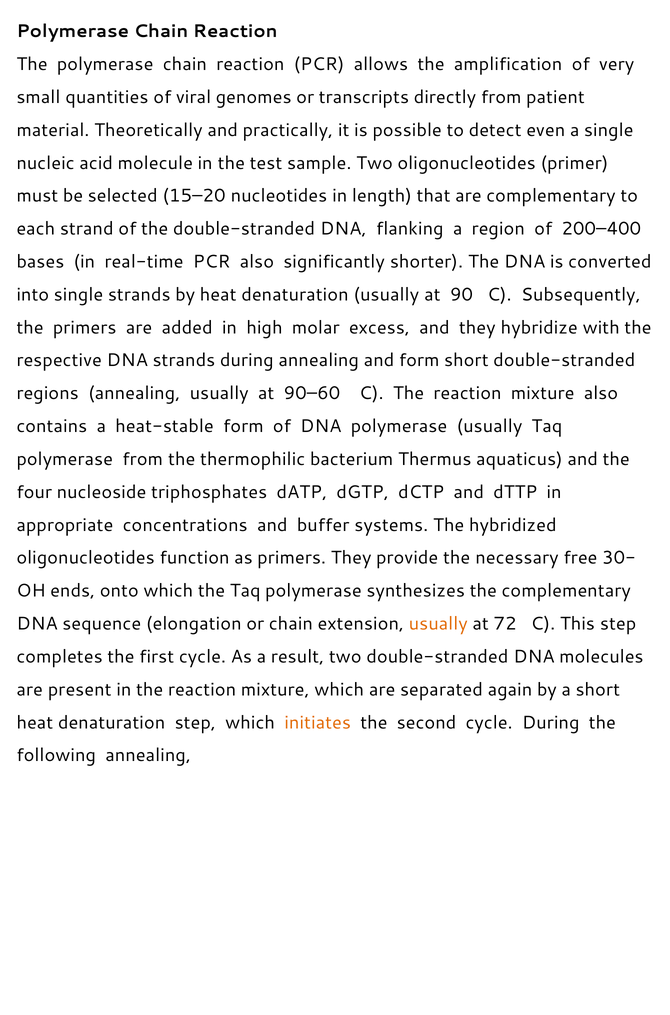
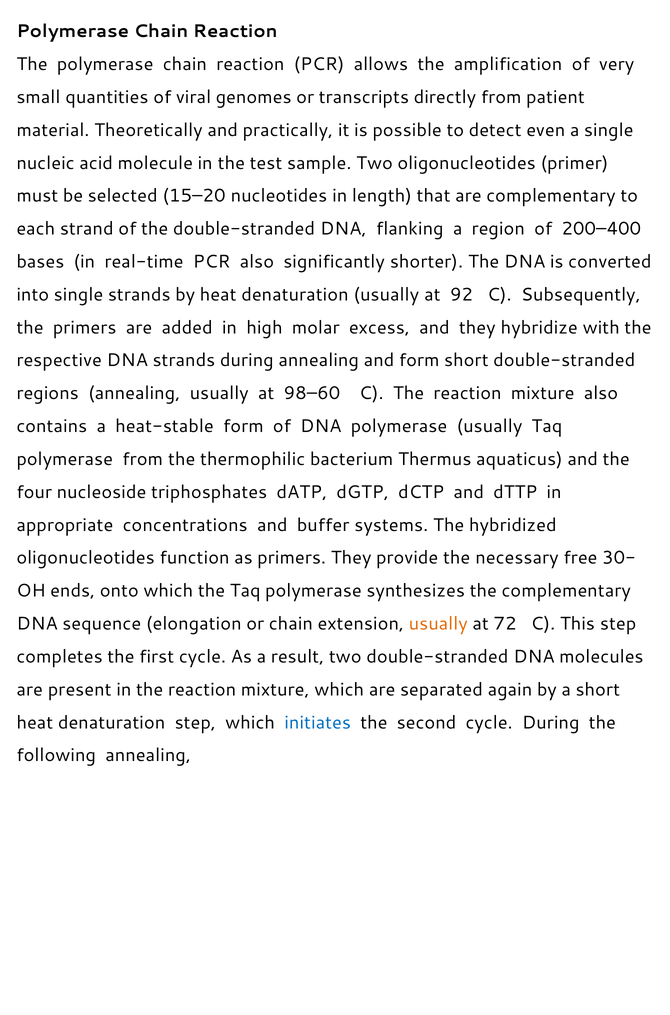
90: 90 -> 92
90–60: 90–60 -> 98–60
initiates colour: orange -> blue
